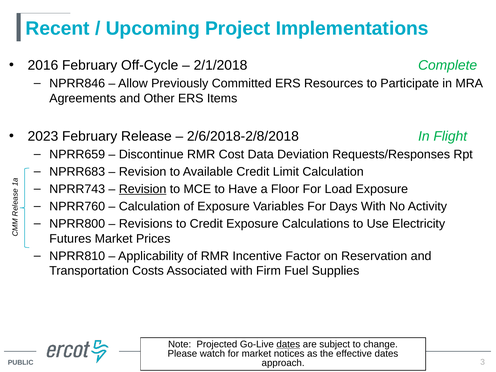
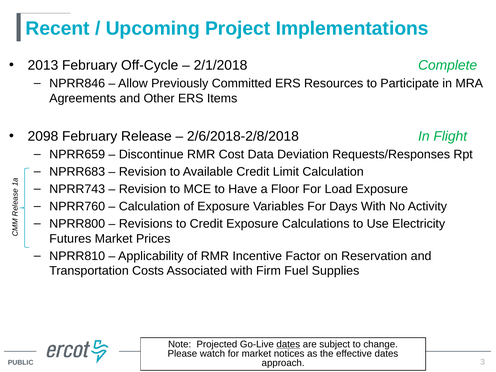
2016: 2016 -> 2013
2023: 2023 -> 2098
Revision at (143, 189) underline: present -> none
